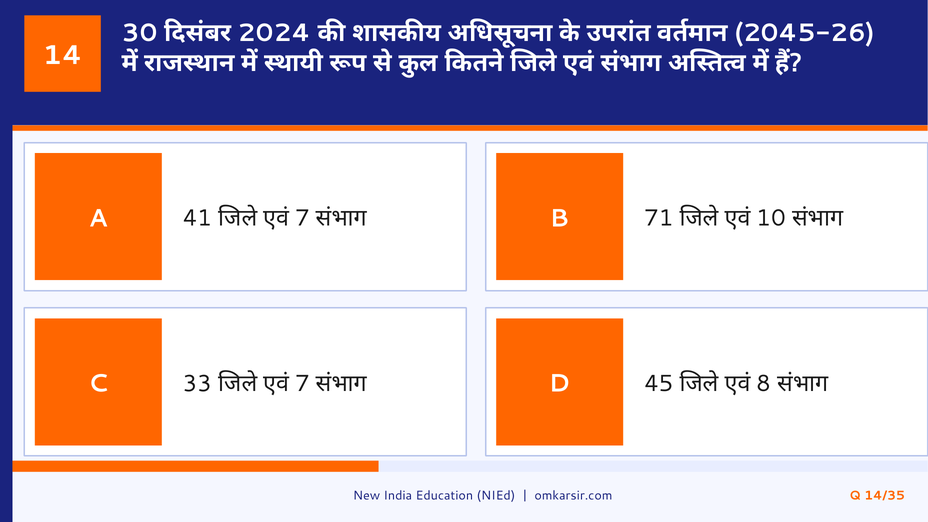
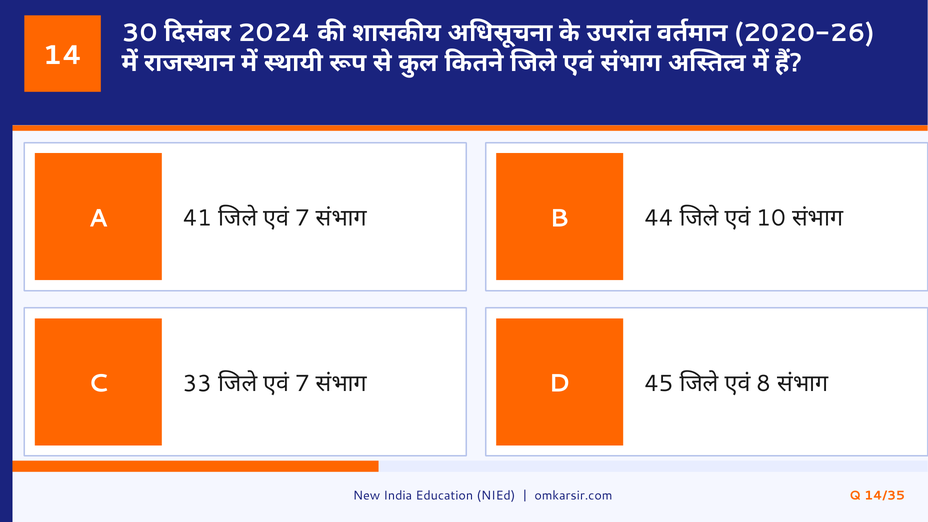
2045-26: 2045-26 -> 2020-26
71: 71 -> 44
